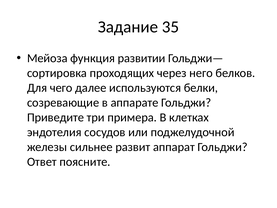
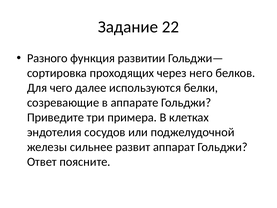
35: 35 -> 22
Мейоза: Мейоза -> Разного
